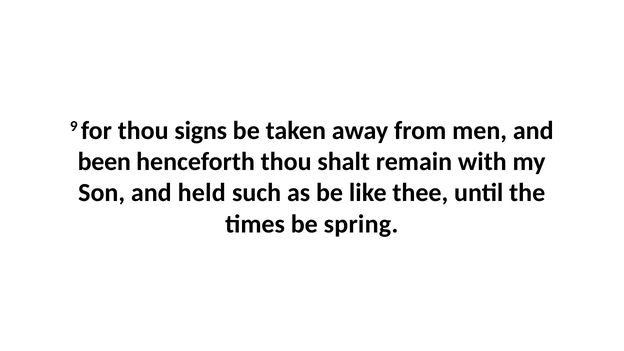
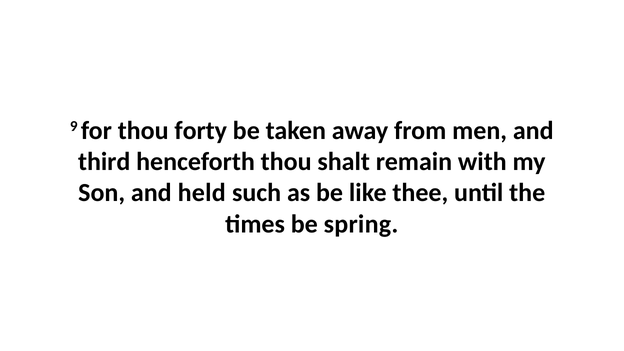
signs: signs -> forty
been: been -> third
